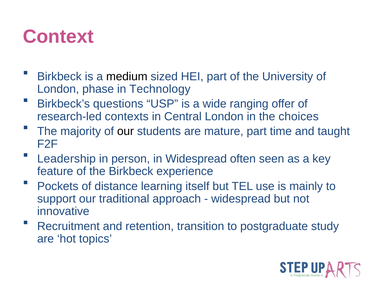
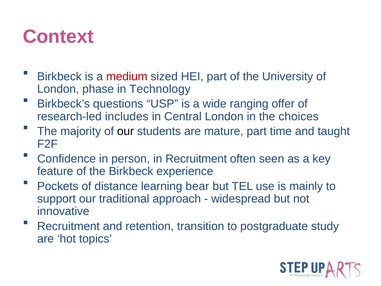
medium colour: black -> red
contexts: contexts -> includes
Leadership: Leadership -> Confidence
in Widespread: Widespread -> Recruitment
itself: itself -> bear
